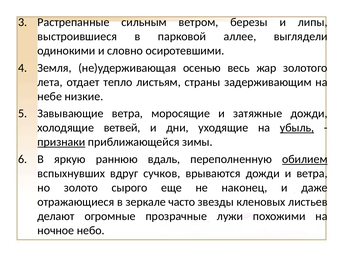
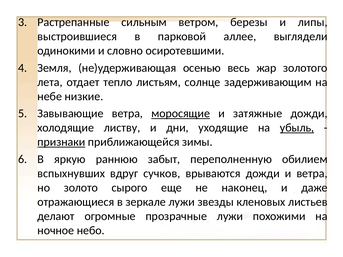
страны: страны -> солнце
моросящие underline: none -> present
ветвей: ветвей -> листву
вдаль: вдаль -> забыт
обилием underline: present -> none
зеркале часто: часто -> лужи
